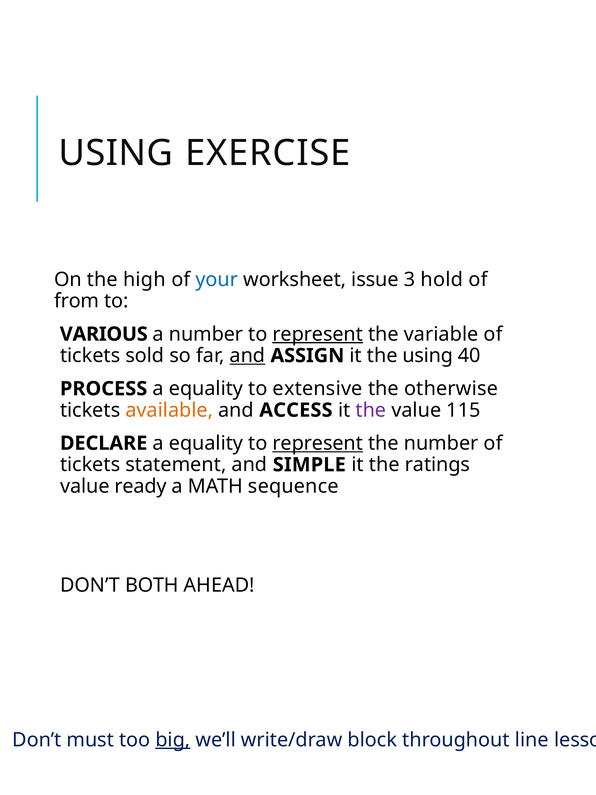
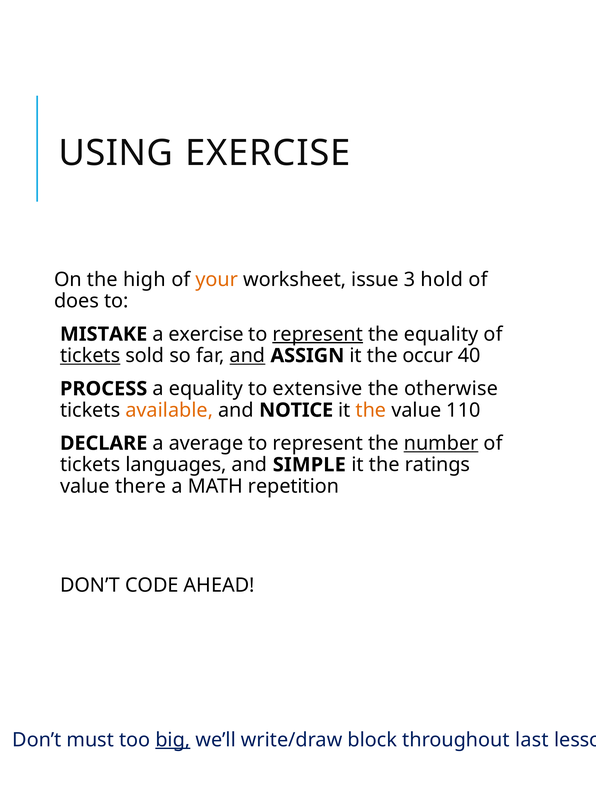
your colour: blue -> orange
from: from -> does
VARIOUS: VARIOUS -> MISTAKE
a number: number -> exercise
the variable: variable -> equality
tickets at (90, 355) underline: none -> present
the using: using -> occur
ACCESS: ACCESS -> NOTICE
the at (371, 410) colour: purple -> orange
115: 115 -> 110
DECLARE a equality: equality -> average
represent at (318, 443) underline: present -> none
number at (441, 443) underline: none -> present
statement: statement -> languages
ready: ready -> there
sequence: sequence -> repetition
BOTH: BOTH -> CODE
line: line -> last
